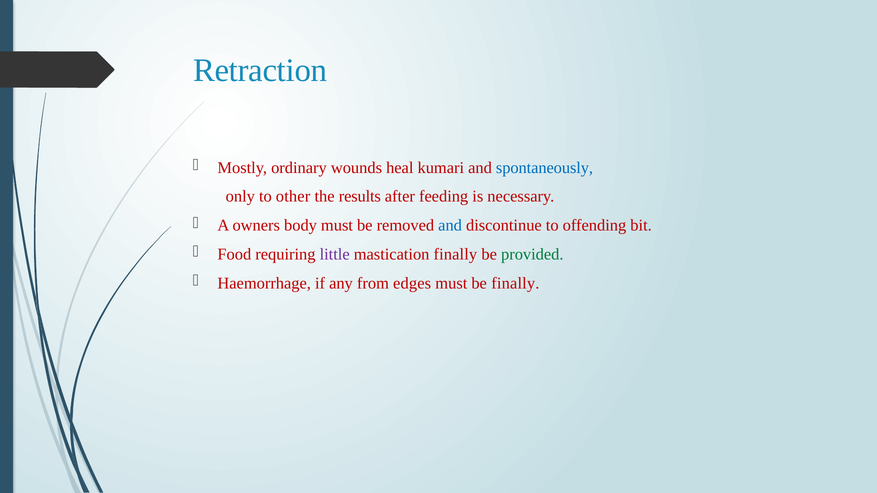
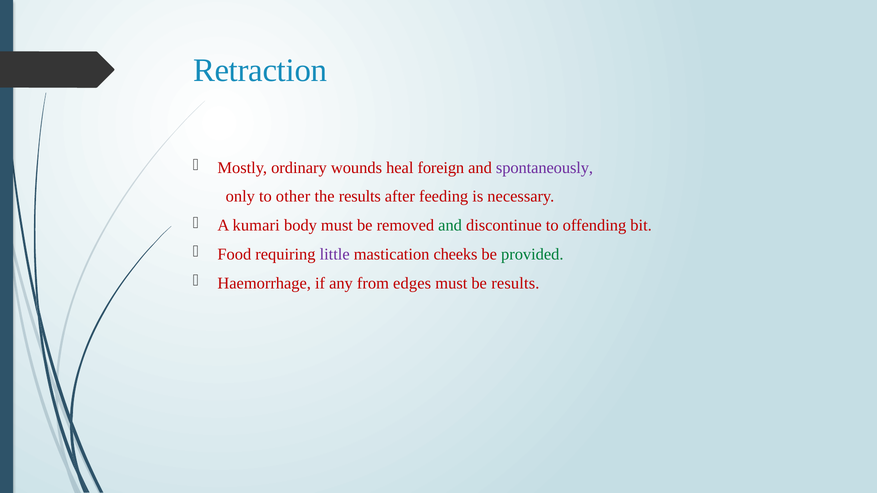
kumari: kumari -> foreign
spontaneously colour: blue -> purple
owners: owners -> kumari
and at (450, 226) colour: blue -> green
mastication finally: finally -> cheeks
be finally: finally -> results
